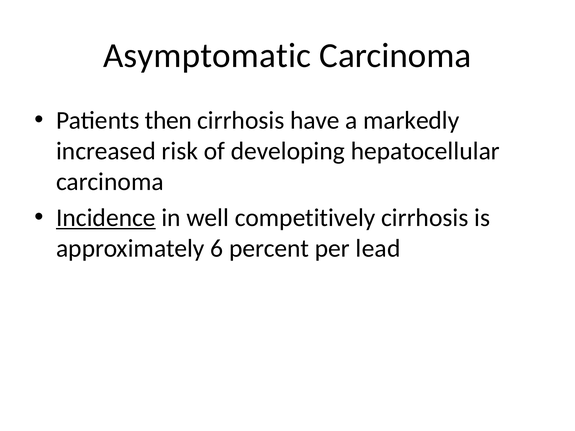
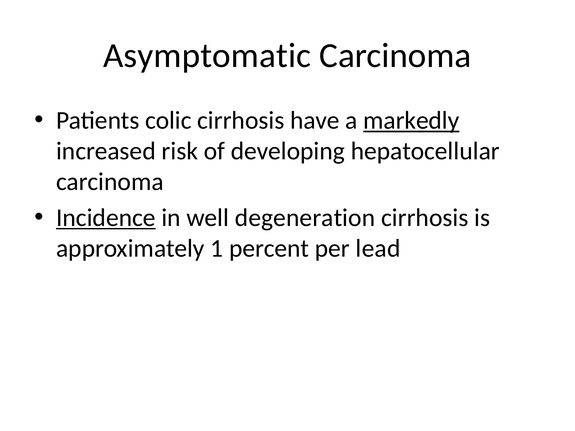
then: then -> colic
markedly underline: none -> present
competitively: competitively -> degeneration
6: 6 -> 1
